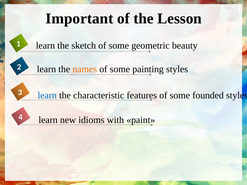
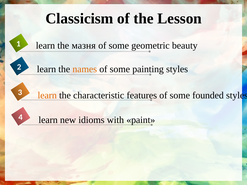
Important: Important -> Classicism
sketch: sketch -> мазня
learn at (47, 96) colour: blue -> orange
